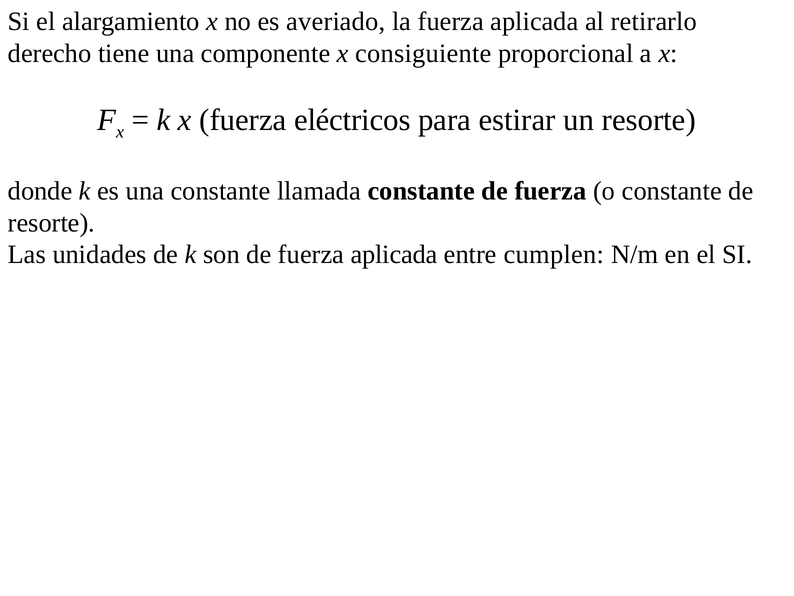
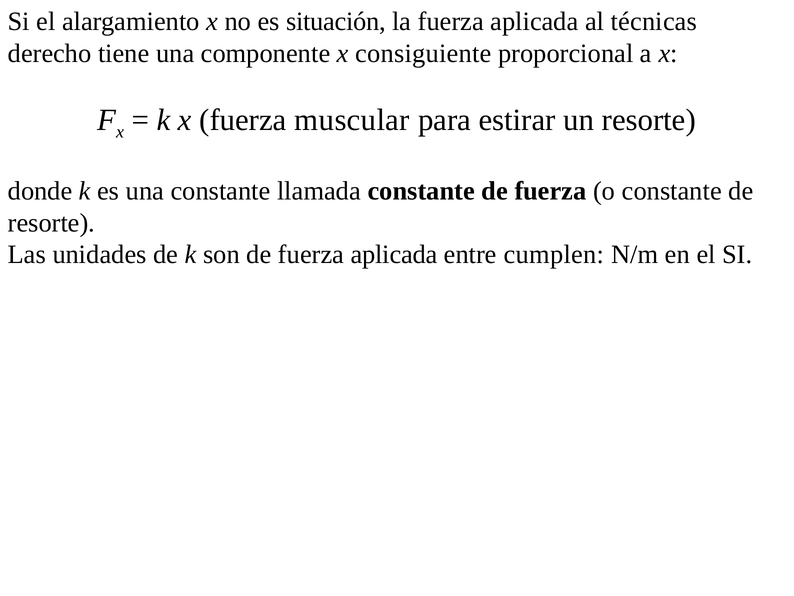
averiado: averiado -> situación
retirarlo: retirarlo -> técnicas
eléctricos: eléctricos -> muscular
